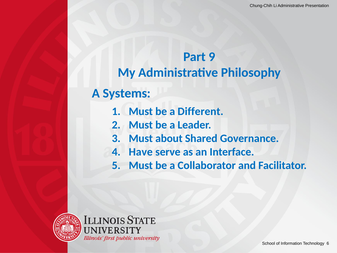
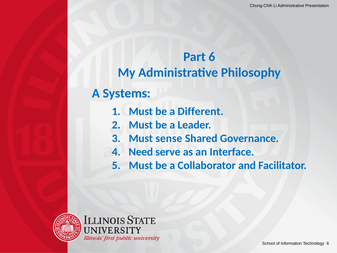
Part 9: 9 -> 6
about: about -> sense
Have: Have -> Need
